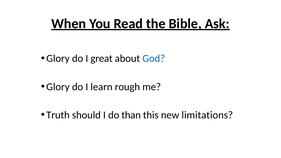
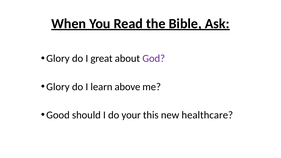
God colour: blue -> purple
rough: rough -> above
Truth: Truth -> Good
than: than -> your
limitations: limitations -> healthcare
